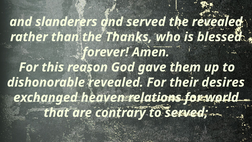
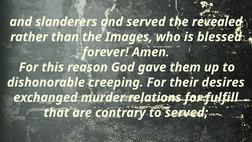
Thanks: Thanks -> Images
dishonorable revealed: revealed -> creeping
heaven: heaven -> murder
world: world -> fulfill
